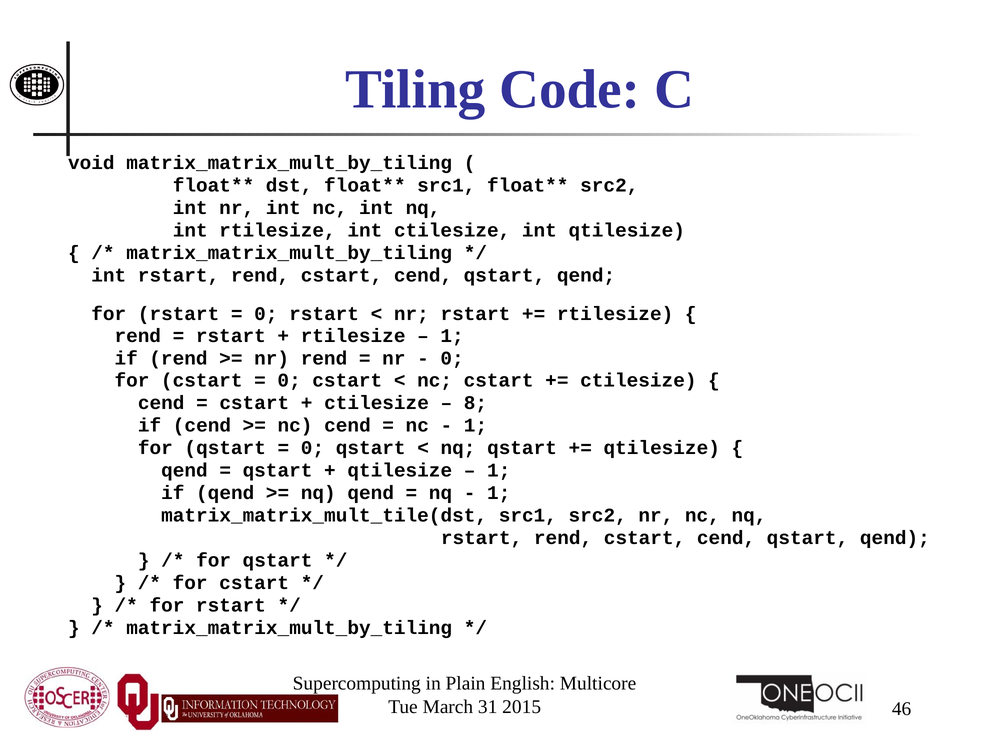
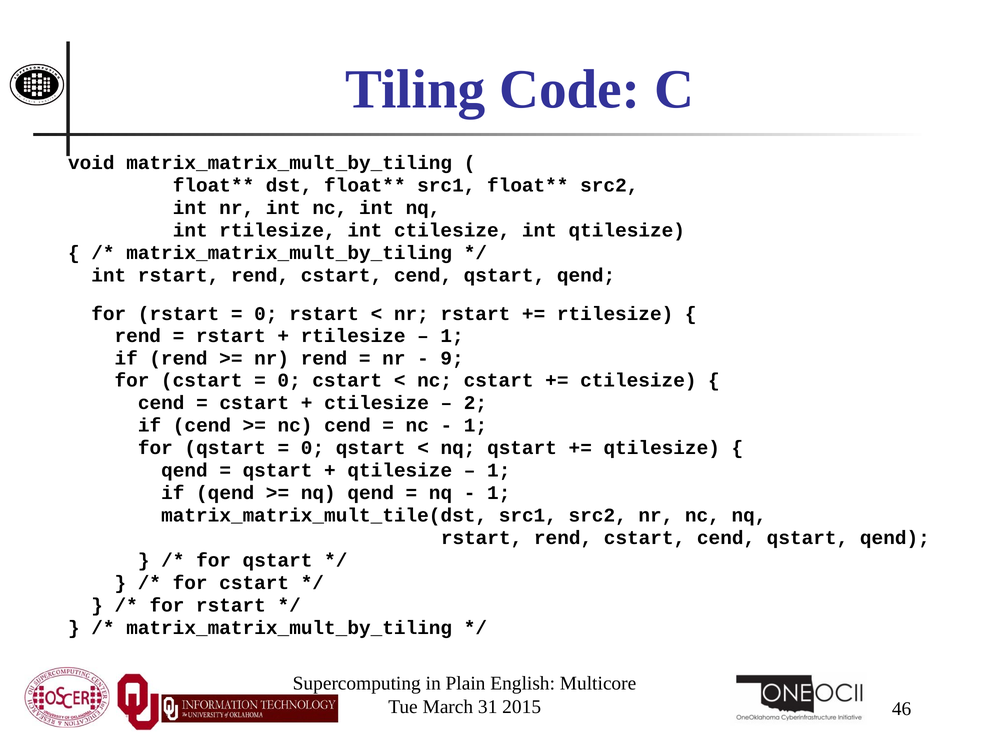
0 at (452, 358): 0 -> 9
8: 8 -> 2
